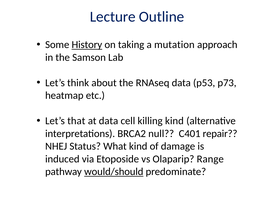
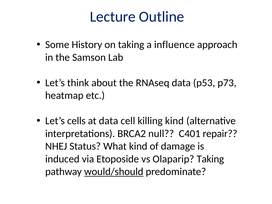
History underline: present -> none
mutation: mutation -> influence
that: that -> cells
Olaparip Range: Range -> Taking
